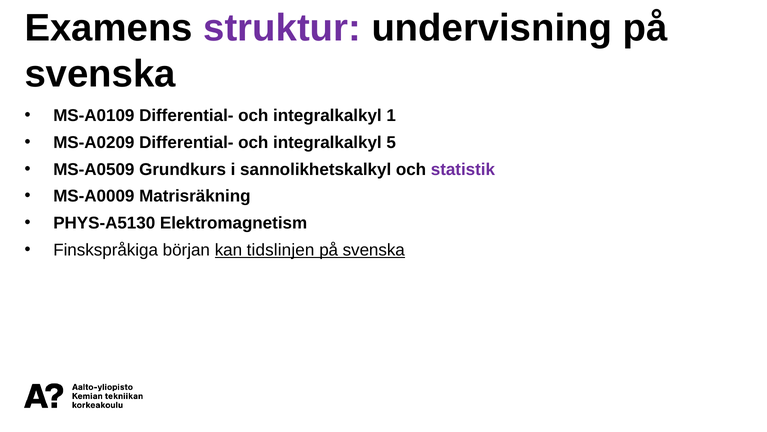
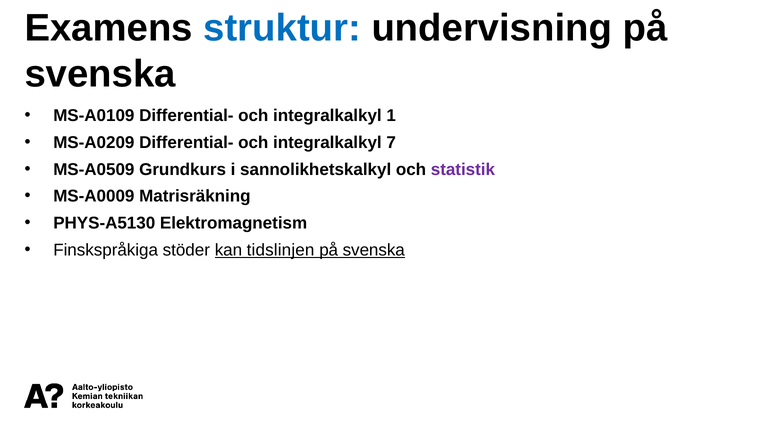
struktur colour: purple -> blue
5: 5 -> 7
början: början -> stöder
